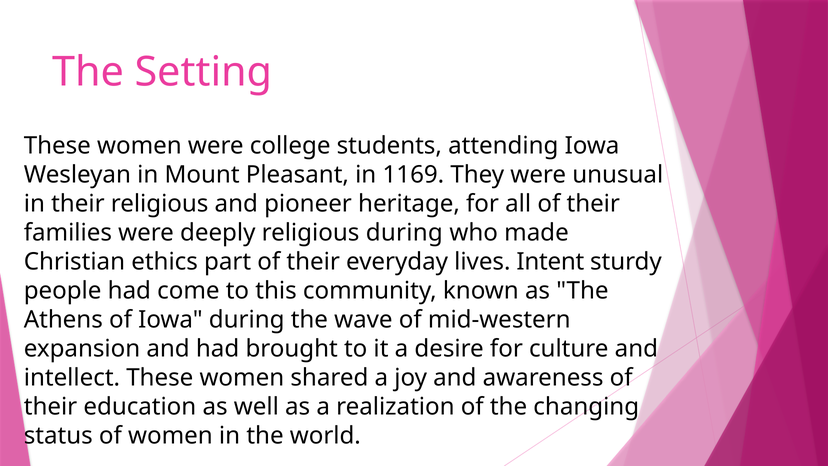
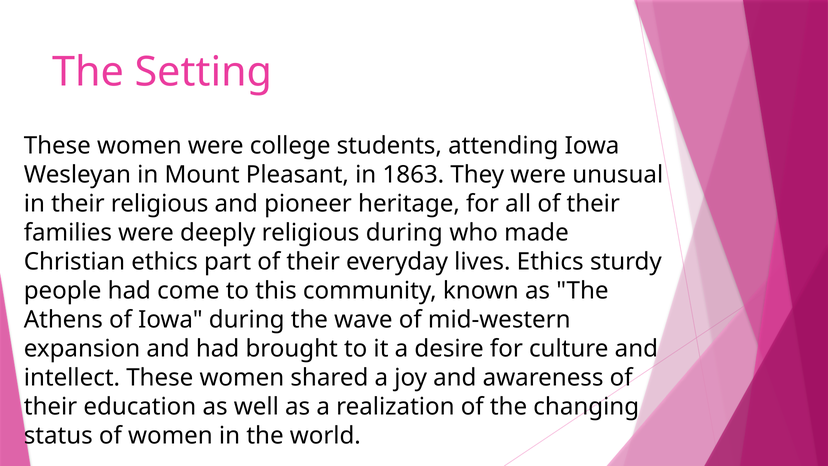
1169: 1169 -> 1863
lives Intent: Intent -> Ethics
